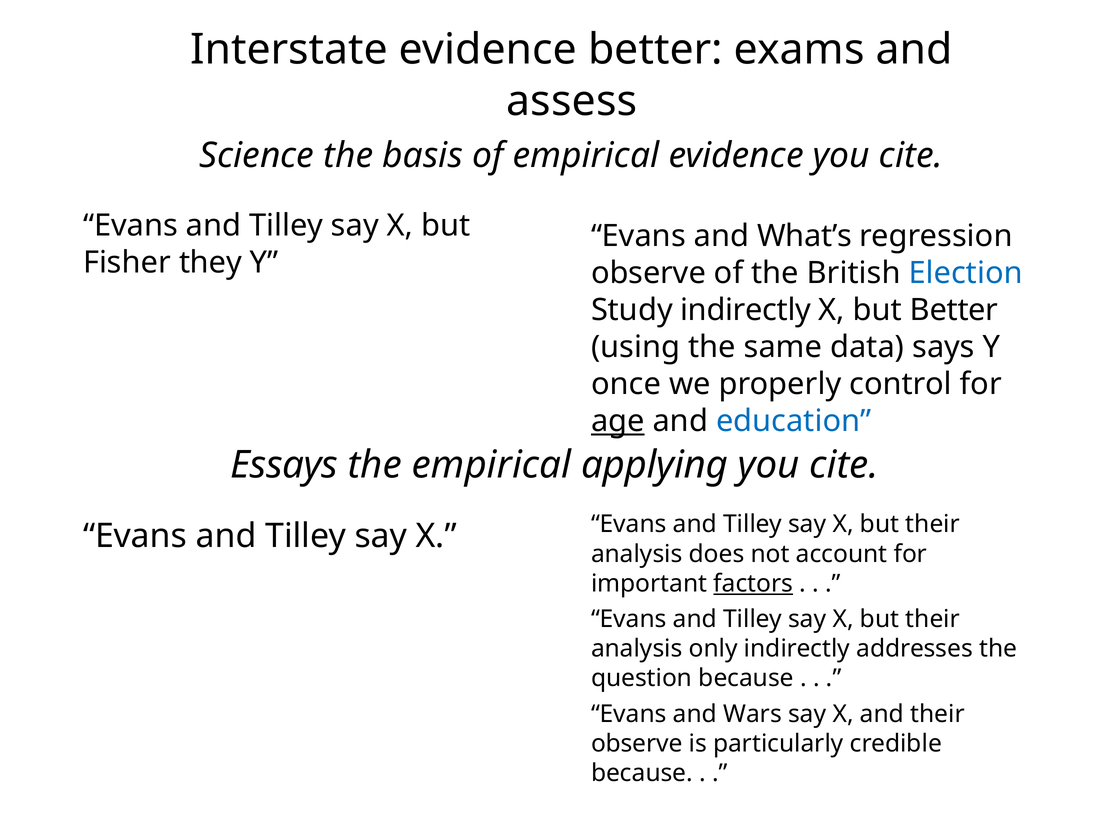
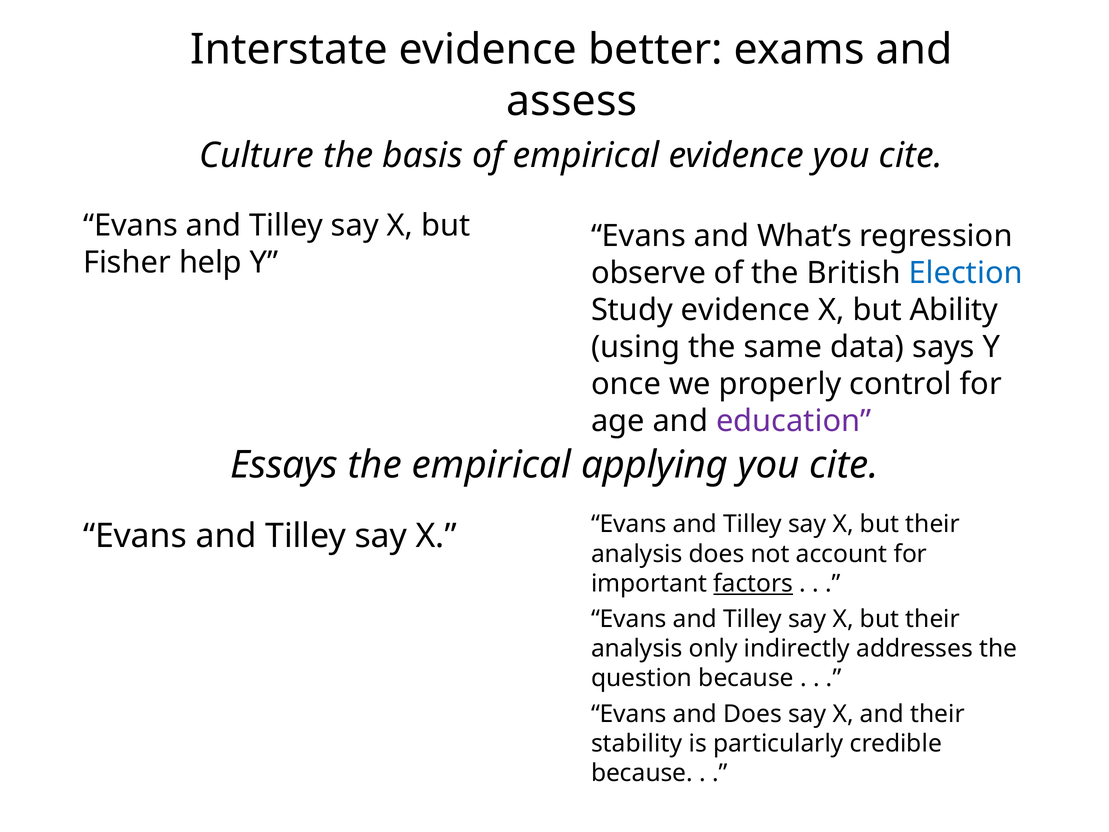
Science: Science -> Culture
they: they -> help
Study indirectly: indirectly -> evidence
but Better: Better -> Ability
age underline: present -> none
education colour: blue -> purple
and Wars: Wars -> Does
observe at (637, 743): observe -> stability
